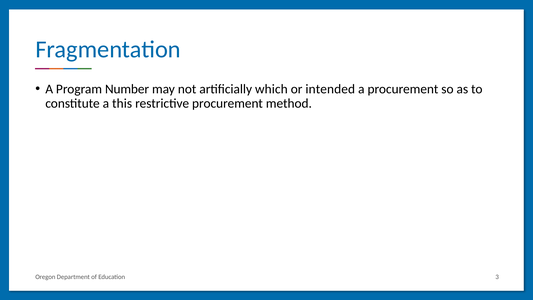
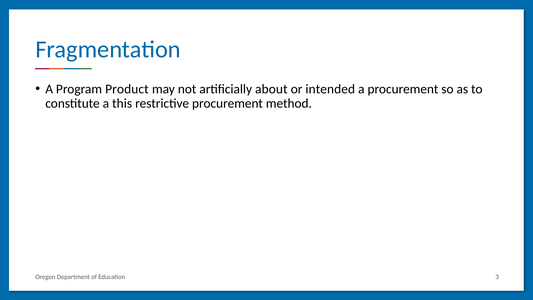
Number: Number -> Product
which: which -> about
